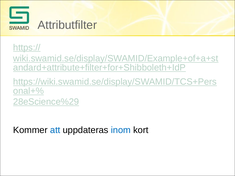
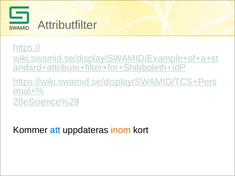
inom colour: blue -> orange
